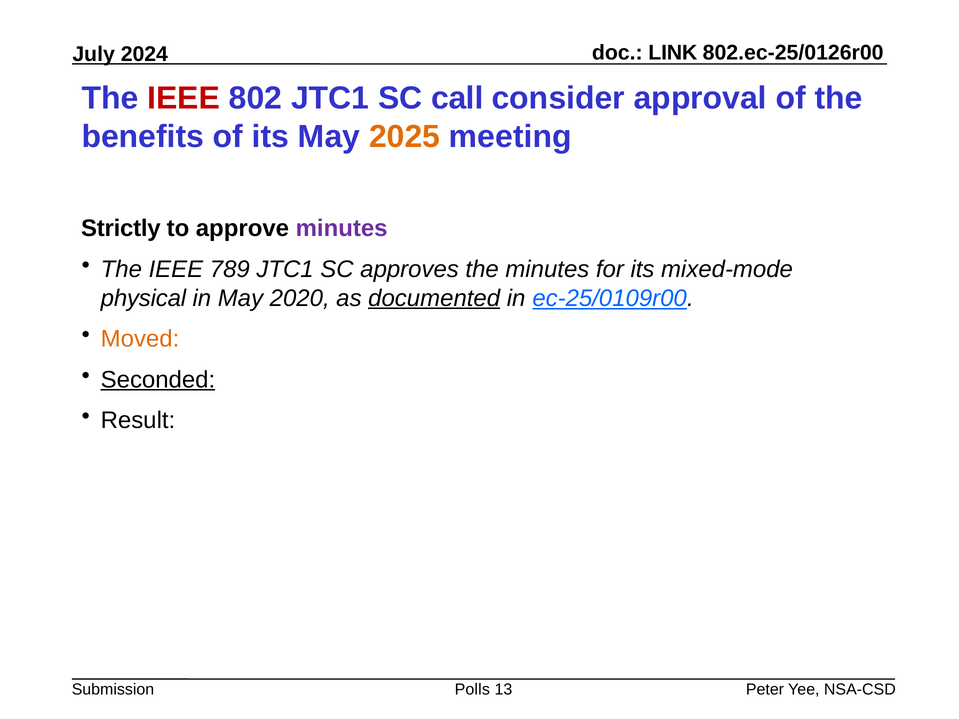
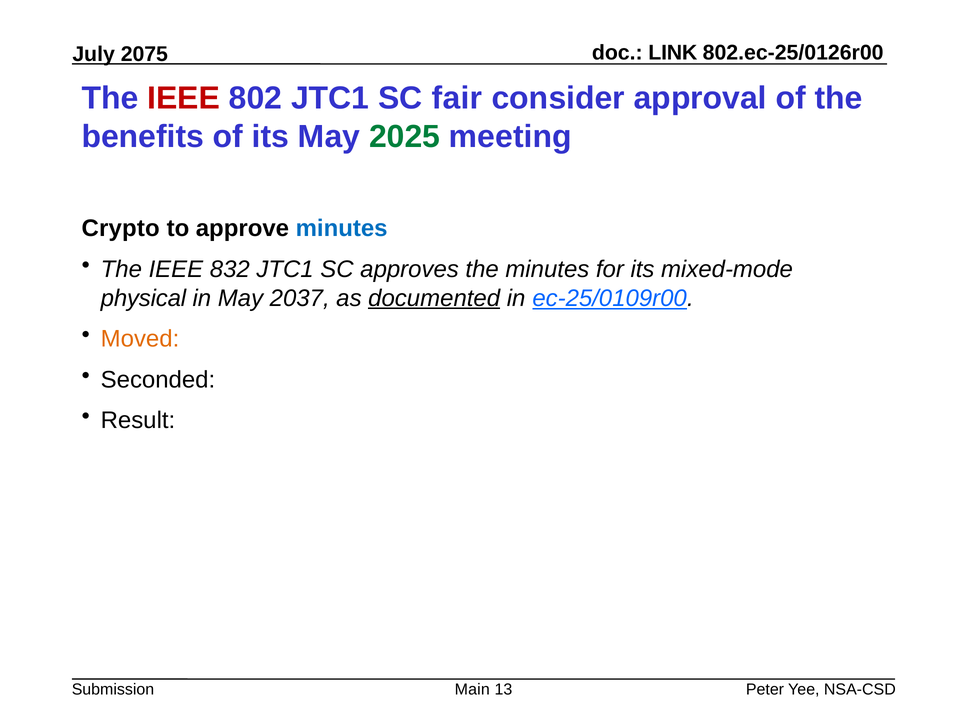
2024: 2024 -> 2075
call: call -> fair
2025 colour: orange -> green
Strictly: Strictly -> Crypto
minutes at (342, 229) colour: purple -> blue
789: 789 -> 832
2020: 2020 -> 2037
Seconded underline: present -> none
Polls: Polls -> Main
